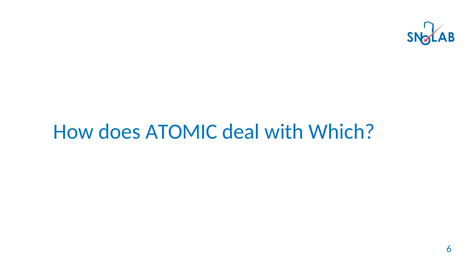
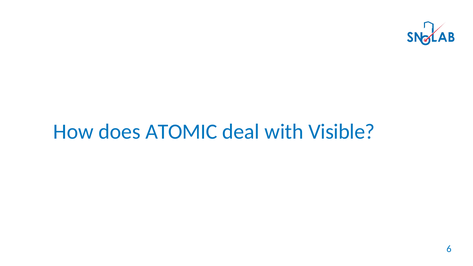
Which: Which -> Visible
